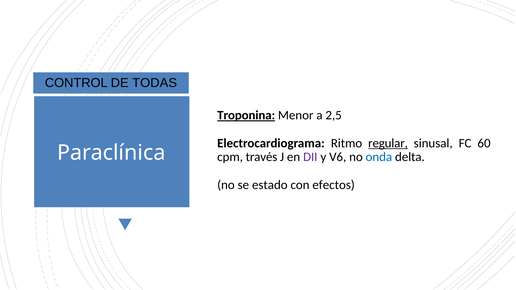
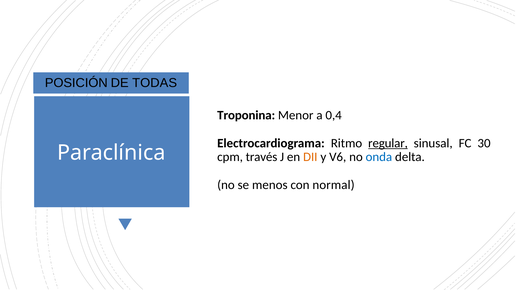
CONTROL: CONTROL -> POSICIÓN
Troponina underline: present -> none
2,5: 2,5 -> 0,4
60: 60 -> 30
DII colour: purple -> orange
estado: estado -> menos
efectos: efectos -> normal
